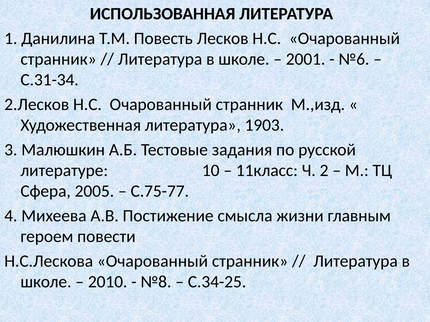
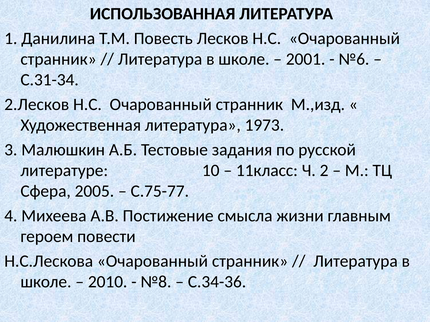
1903: 1903 -> 1973
С.34-25: С.34-25 -> С.34-36
